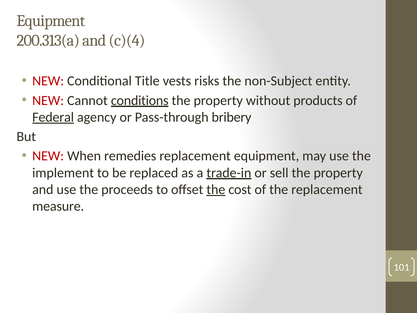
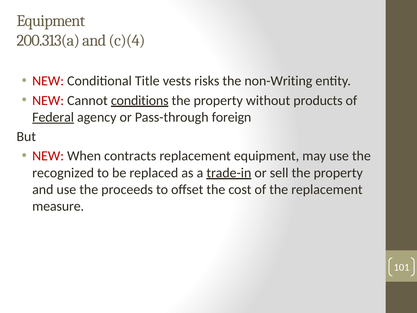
non-Subject: non-Subject -> non-Writing
bribery: bribery -> foreign
remedies: remedies -> contracts
implement: implement -> recognized
the at (216, 189) underline: present -> none
